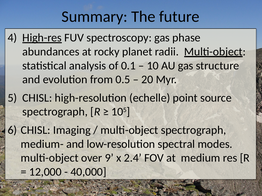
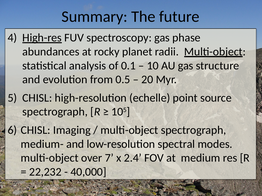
9: 9 -> 7
12,000: 12,000 -> 22,232
